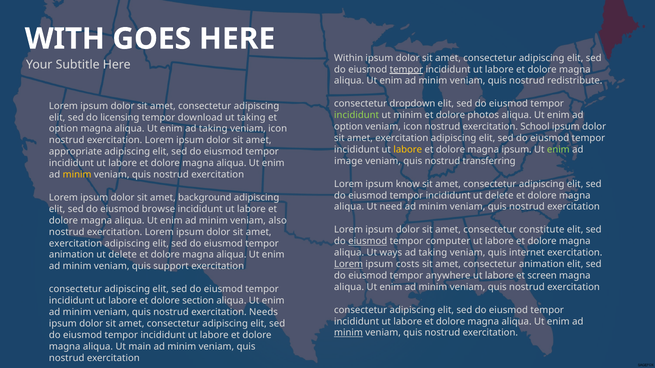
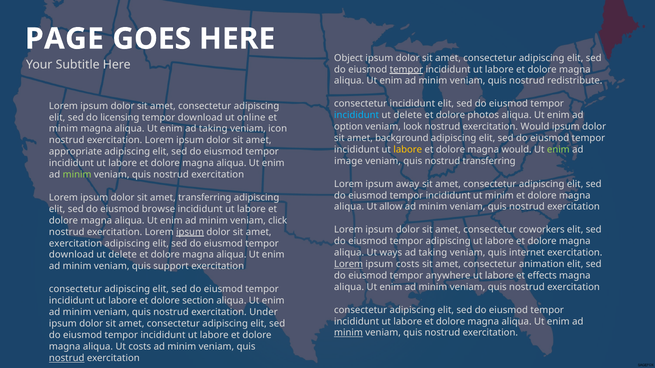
WITH: WITH -> PAGE
Within: Within -> Object
consectetur dropdown: dropdown -> incididunt
incididunt at (357, 115) colour: light green -> light blue
minim at (408, 115): minim -> delete
ut taking: taking -> online
icon at (413, 127): icon -> look
exercitation School: School -> Would
option at (64, 129): option -> minim
exercitation at (402, 138): exercitation -> background
magna ipsum: ipsum -> would
minim at (77, 175) colour: yellow -> light green
know: know -> away
incididunt ut delete: delete -> minim
amet background: background -> transferring
need: need -> allow
also: also -> click
constitute: constitute -> coworkers
ipsum at (190, 232) underline: none -> present
eiusmod at (368, 241) underline: present -> none
tempor computer: computer -> adipiscing
animation at (72, 255): animation -> download
screen: screen -> effects
Needs: Needs -> Under
Ut main: main -> costs
nostrud at (67, 358) underline: none -> present
